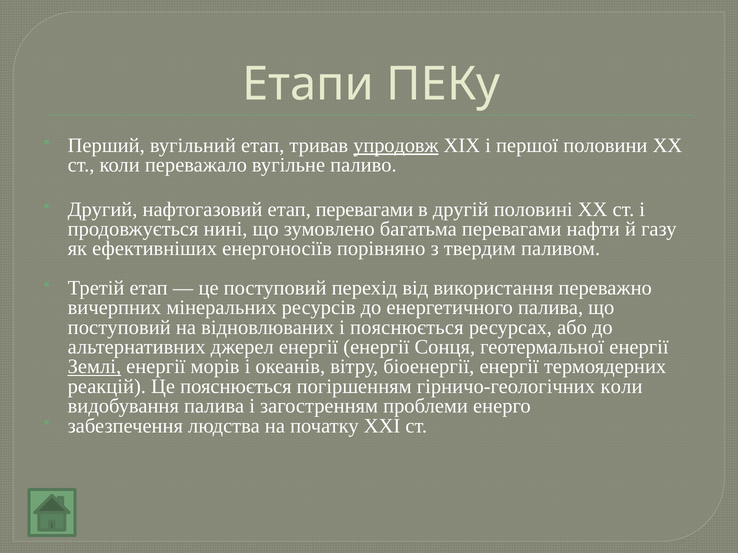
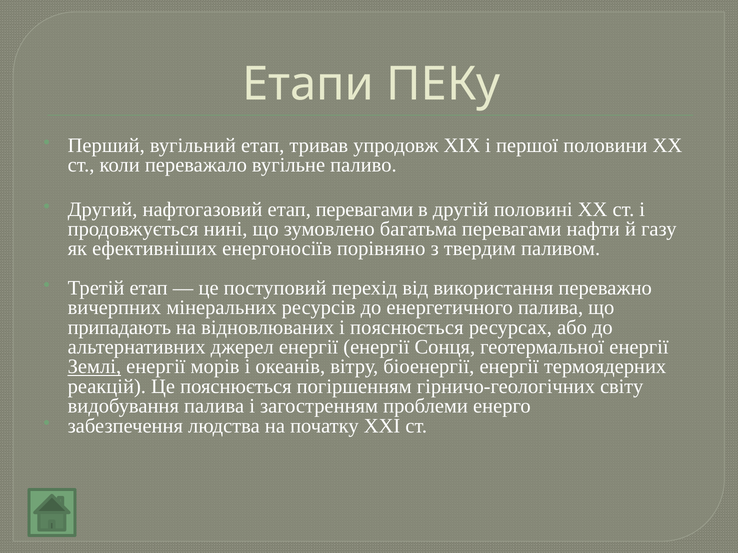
упродовж underline: present -> none
поступовий at (119, 328): поступовий -> припадають
гірничо-геологічних коли: коли -> світу
